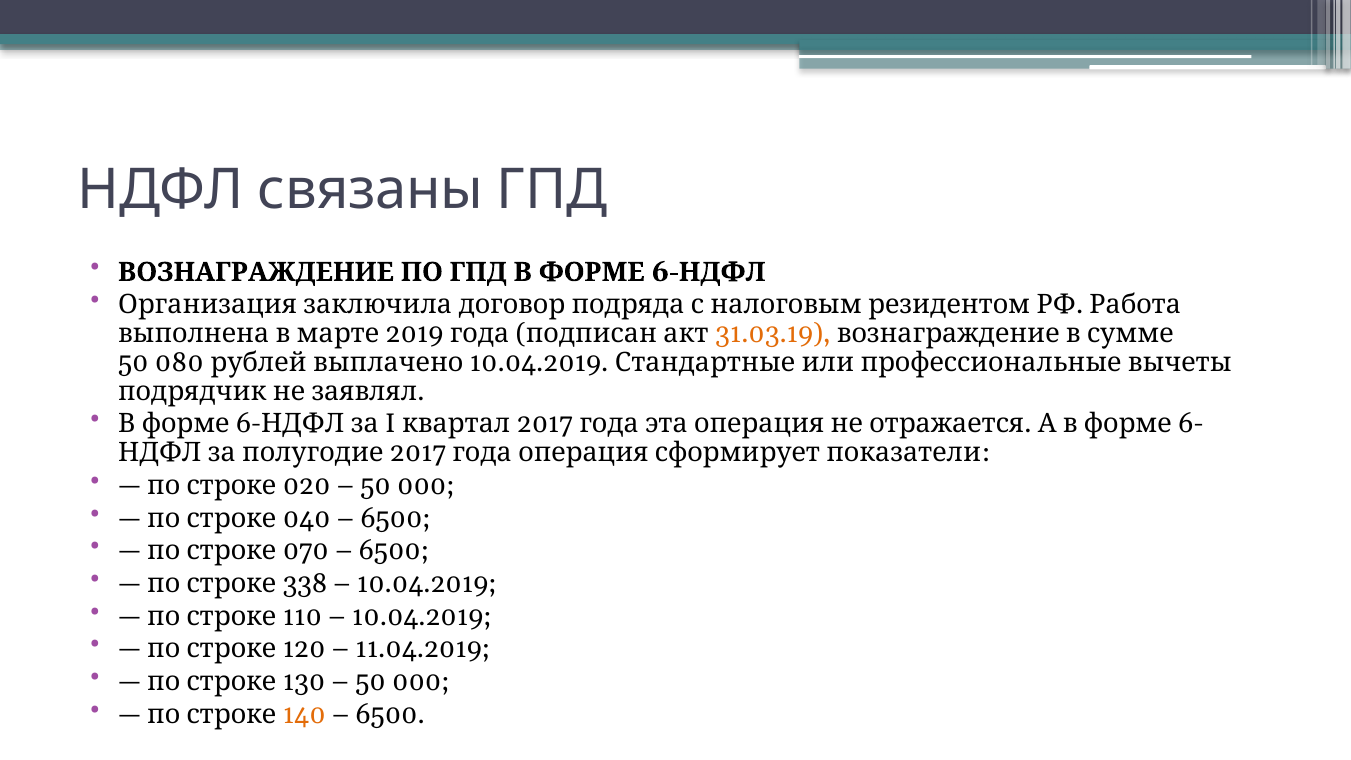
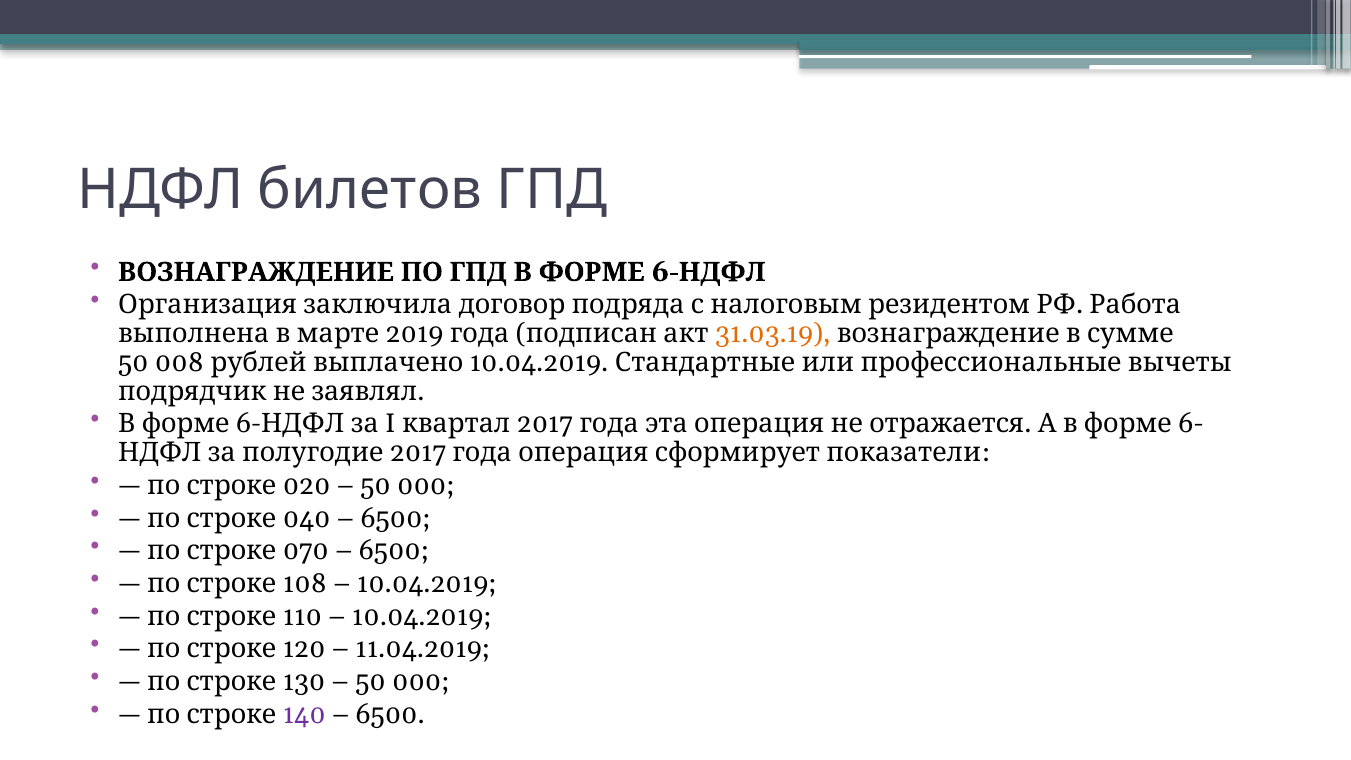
связаны: связаны -> билетов
080: 080 -> 008
338: 338 -> 108
140 colour: orange -> purple
